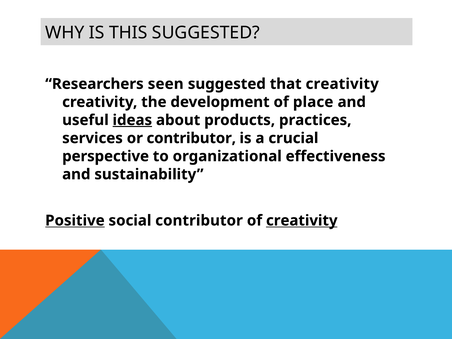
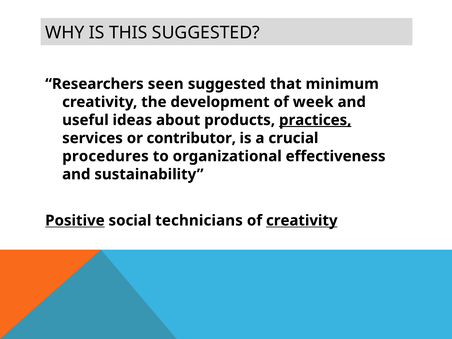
that creativity: creativity -> minimum
place: place -> week
ideas underline: present -> none
practices underline: none -> present
perspective: perspective -> procedures
social contributor: contributor -> technicians
